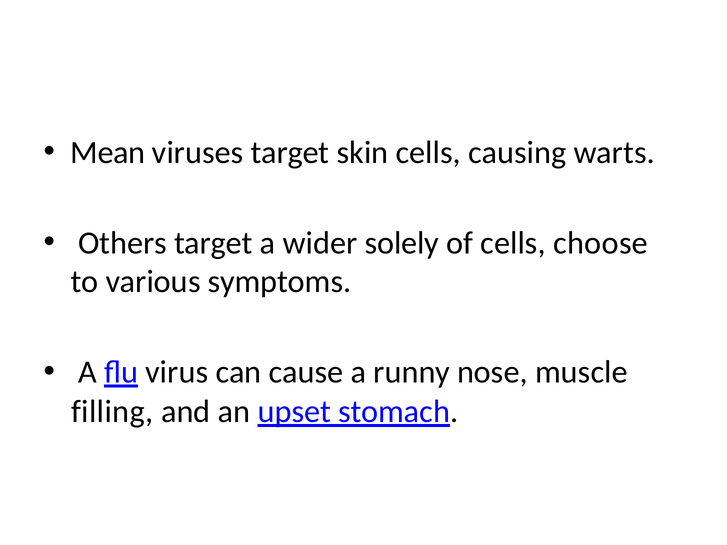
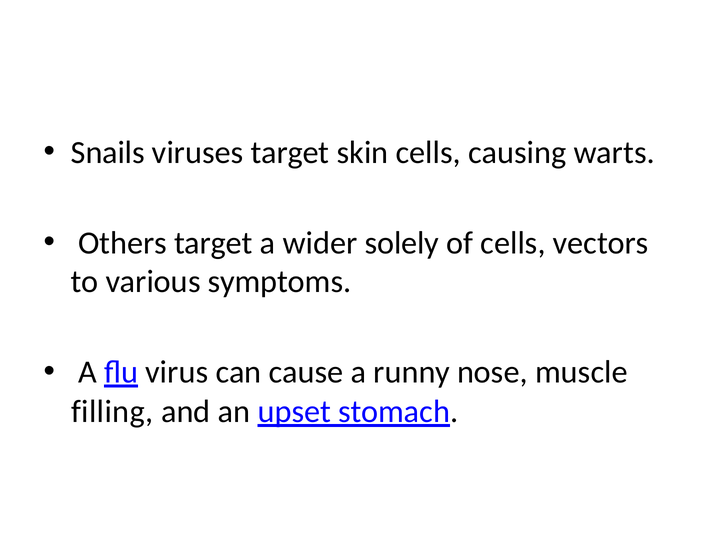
Mean: Mean -> Snails
choose: choose -> vectors
